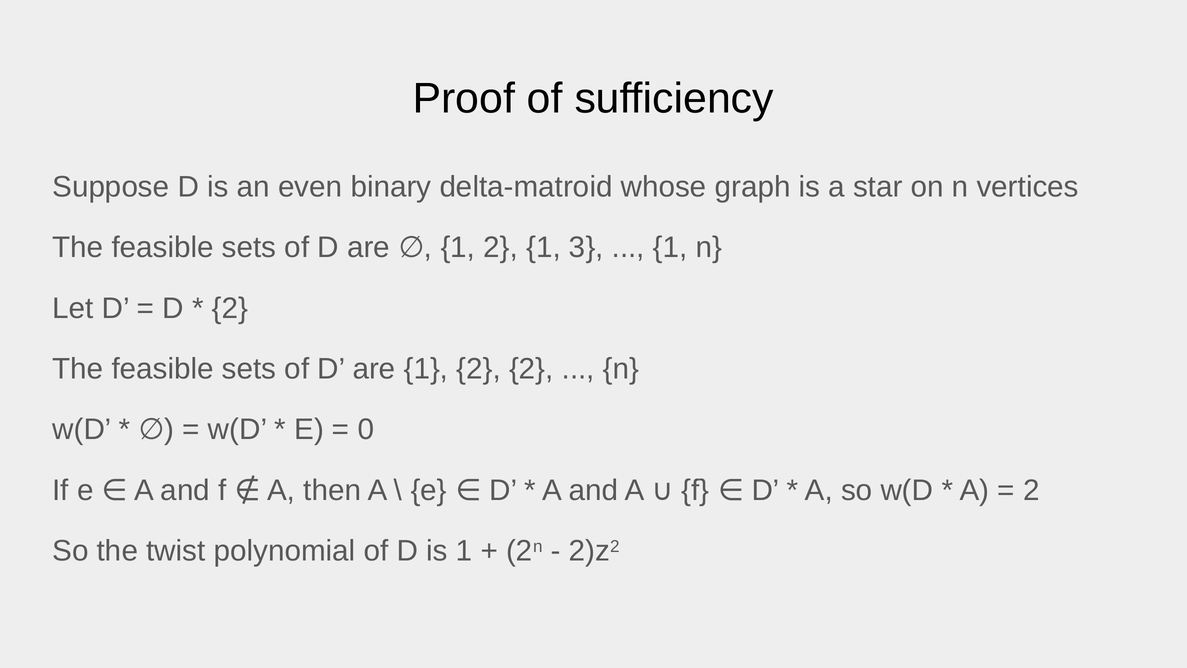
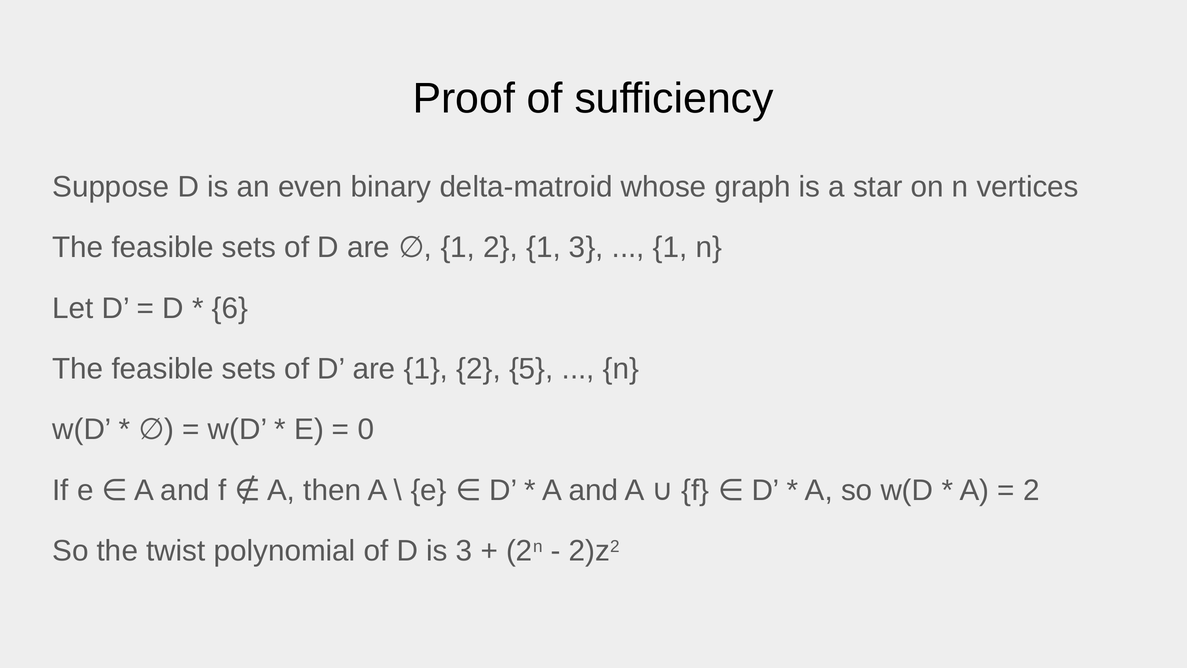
2 at (230, 308): 2 -> 6
2 2: 2 -> 5
is 1: 1 -> 3
